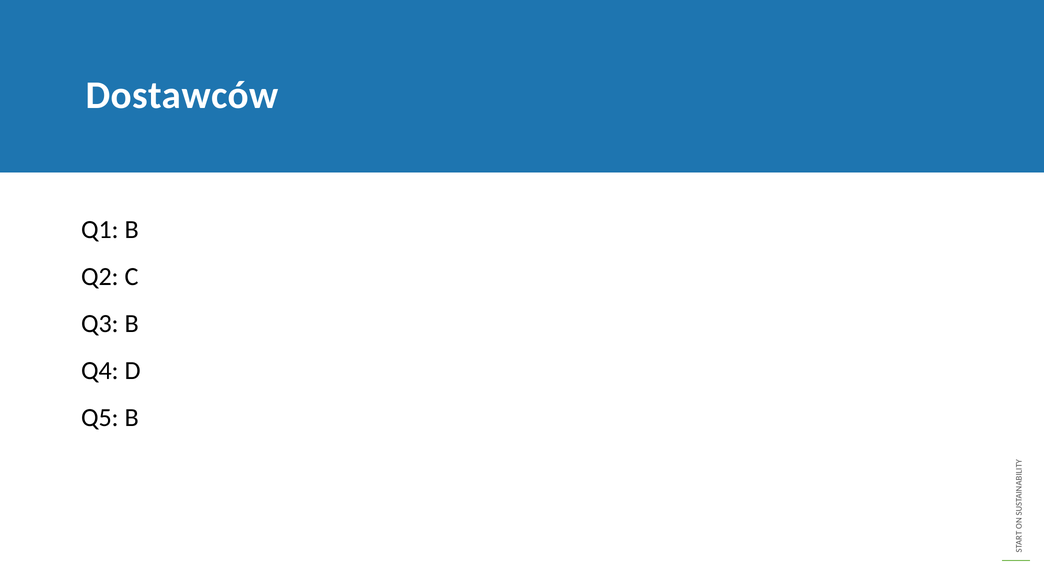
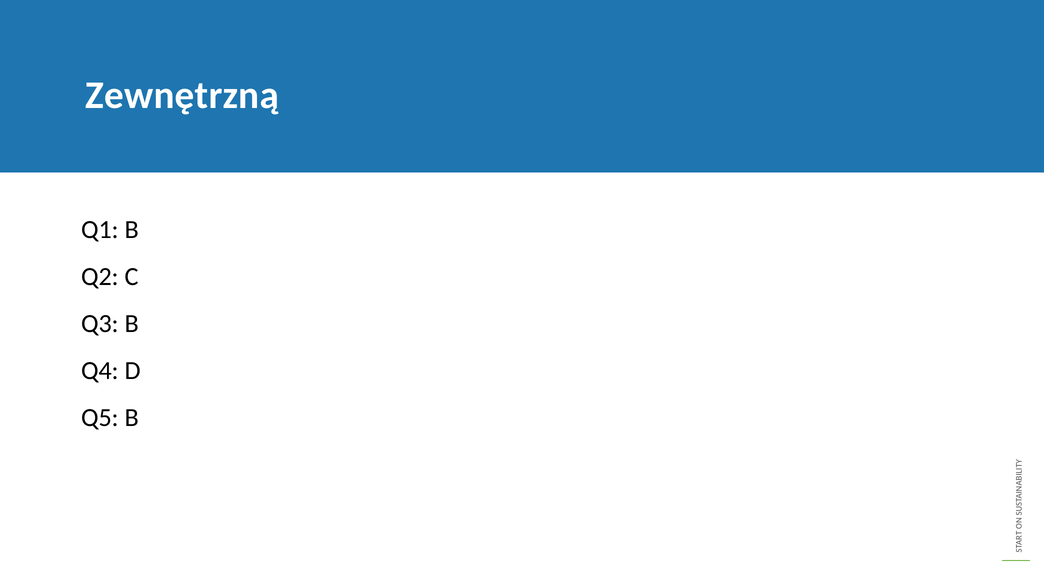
Dostawców: Dostawców -> Zewnętrzną
